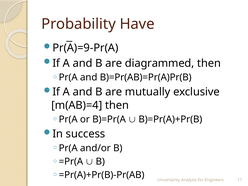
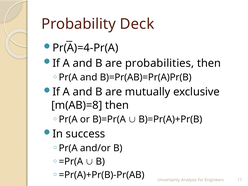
Have: Have -> Deck
Pr(A)=9-Pr(A: Pr(A)=9-Pr(A -> Pr(A)=4-Pr(A
diagrammed: diagrammed -> probabilities
m(AB)=4: m(AB)=4 -> m(AB)=8
